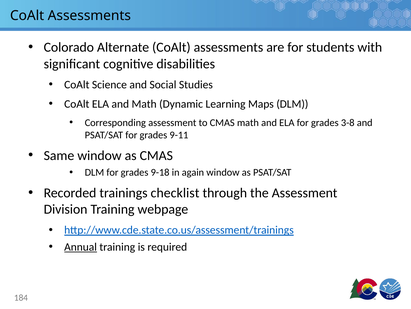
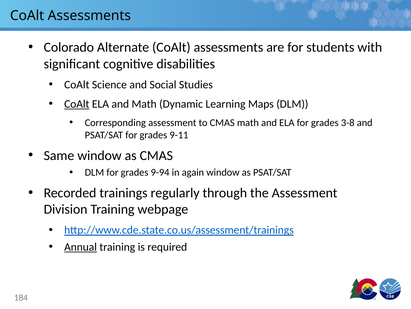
CoAlt at (77, 104) underline: none -> present
9-18: 9-18 -> 9-94
checklist: checklist -> regularly
